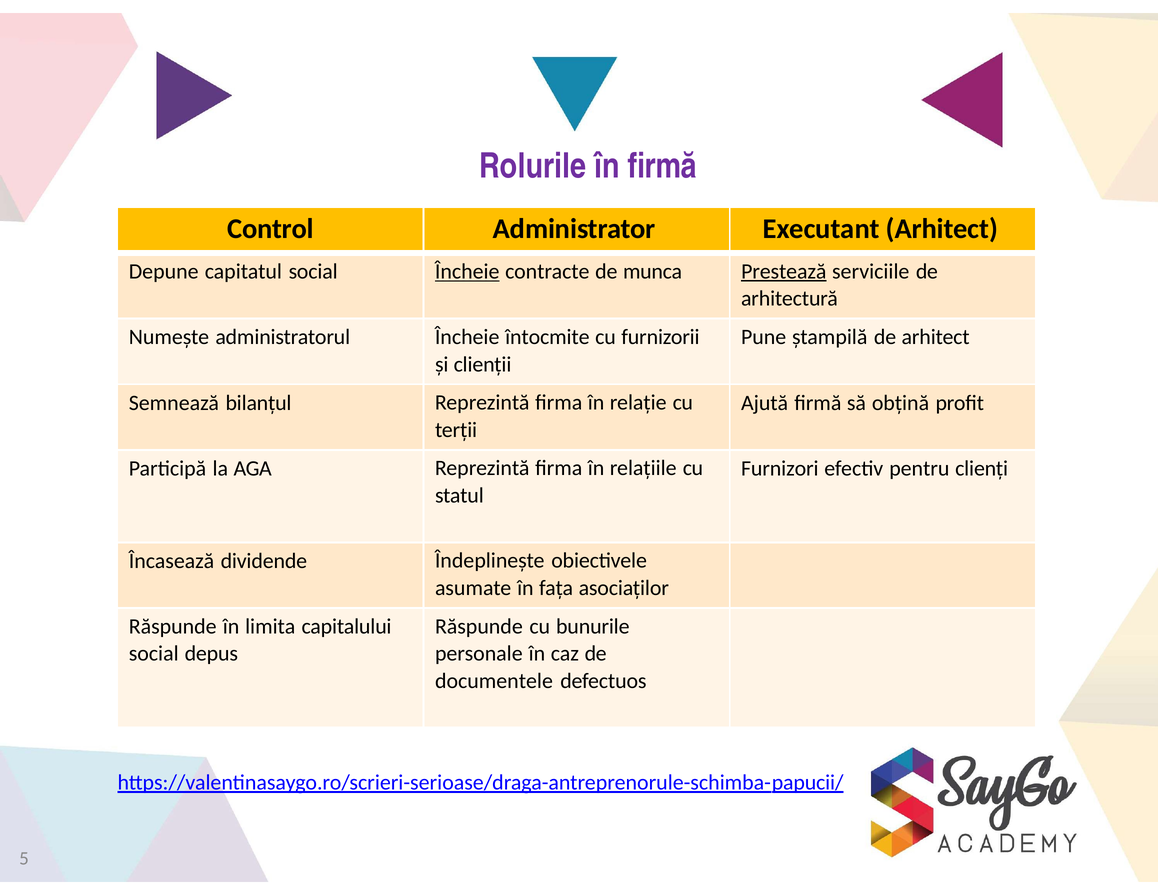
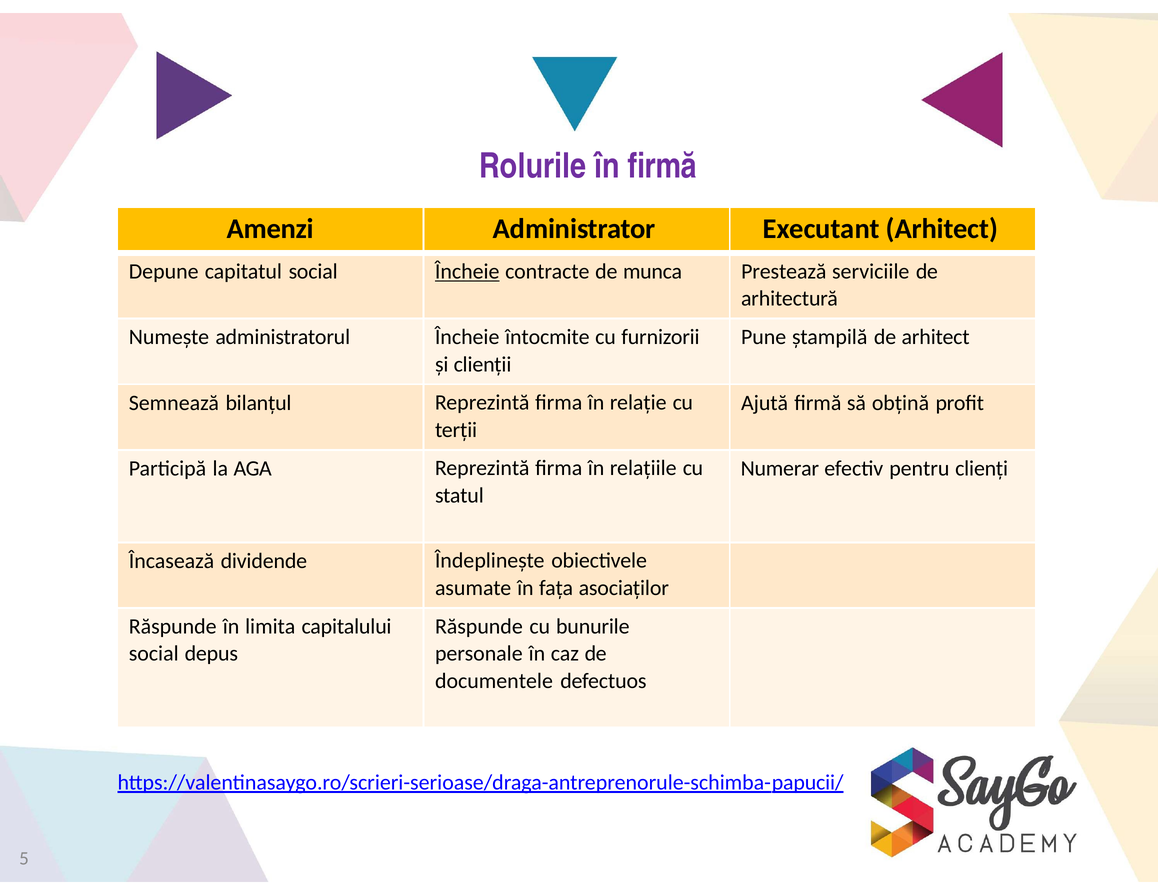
Control: Control -> Amenzi
Prestează underline: present -> none
Furnizori: Furnizori -> Numerar
